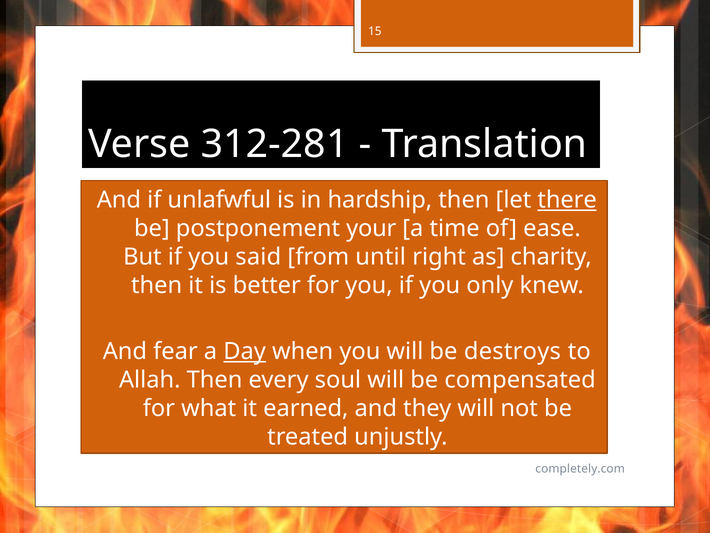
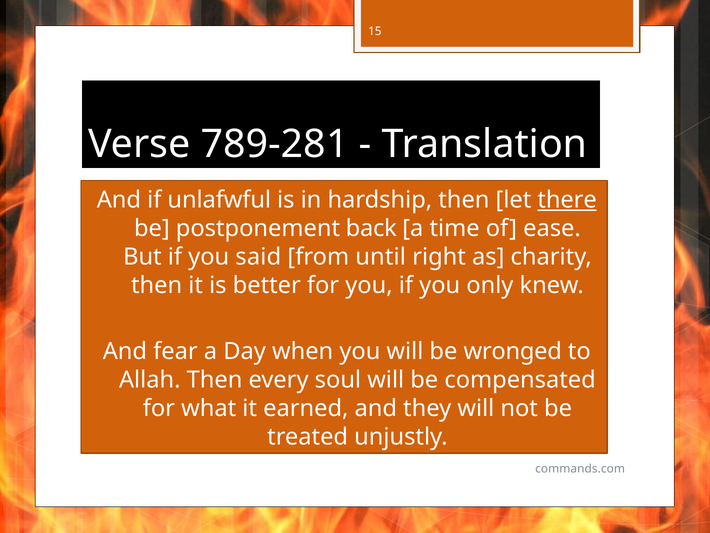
312-281: 312-281 -> 789-281
your: your -> back
Day underline: present -> none
destroys: destroys -> wronged
completely.com: completely.com -> commands.com
